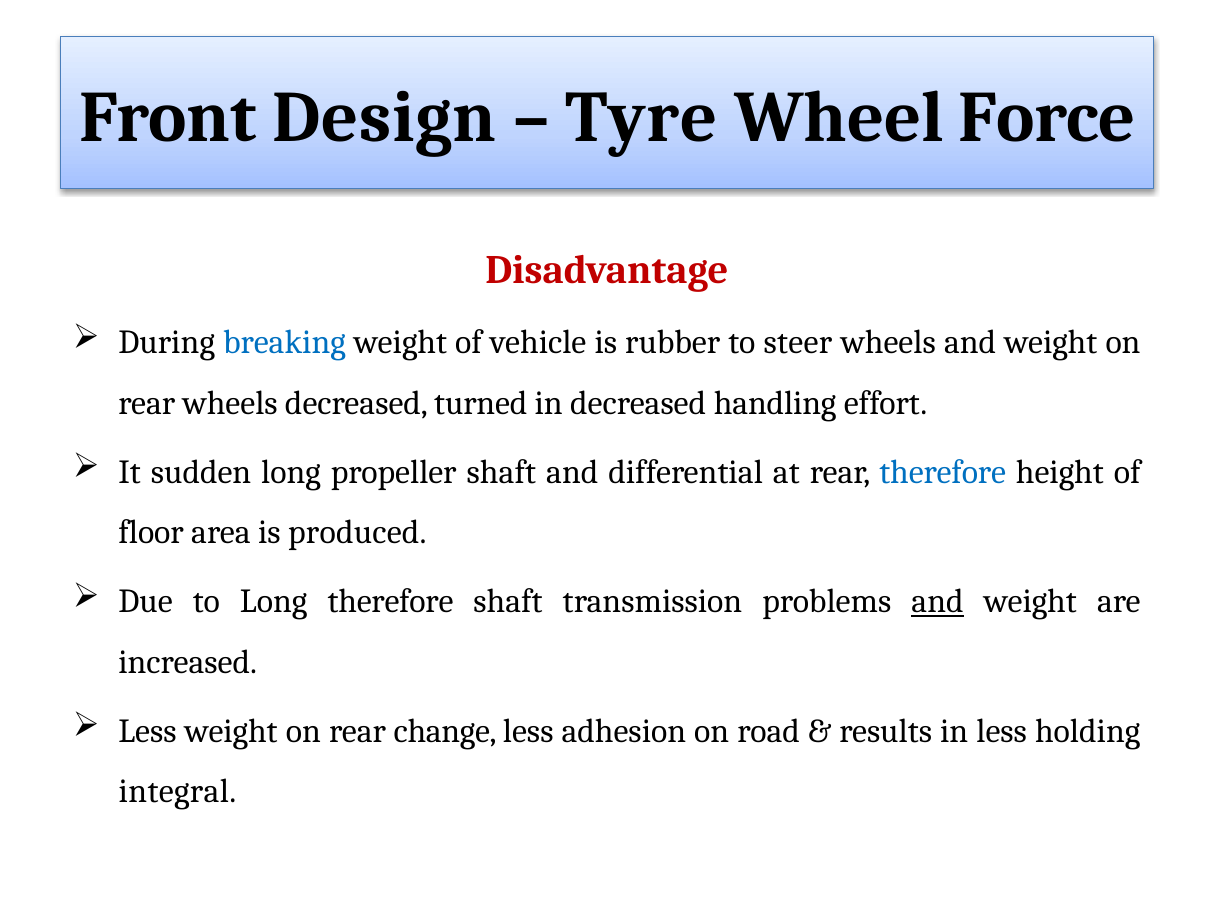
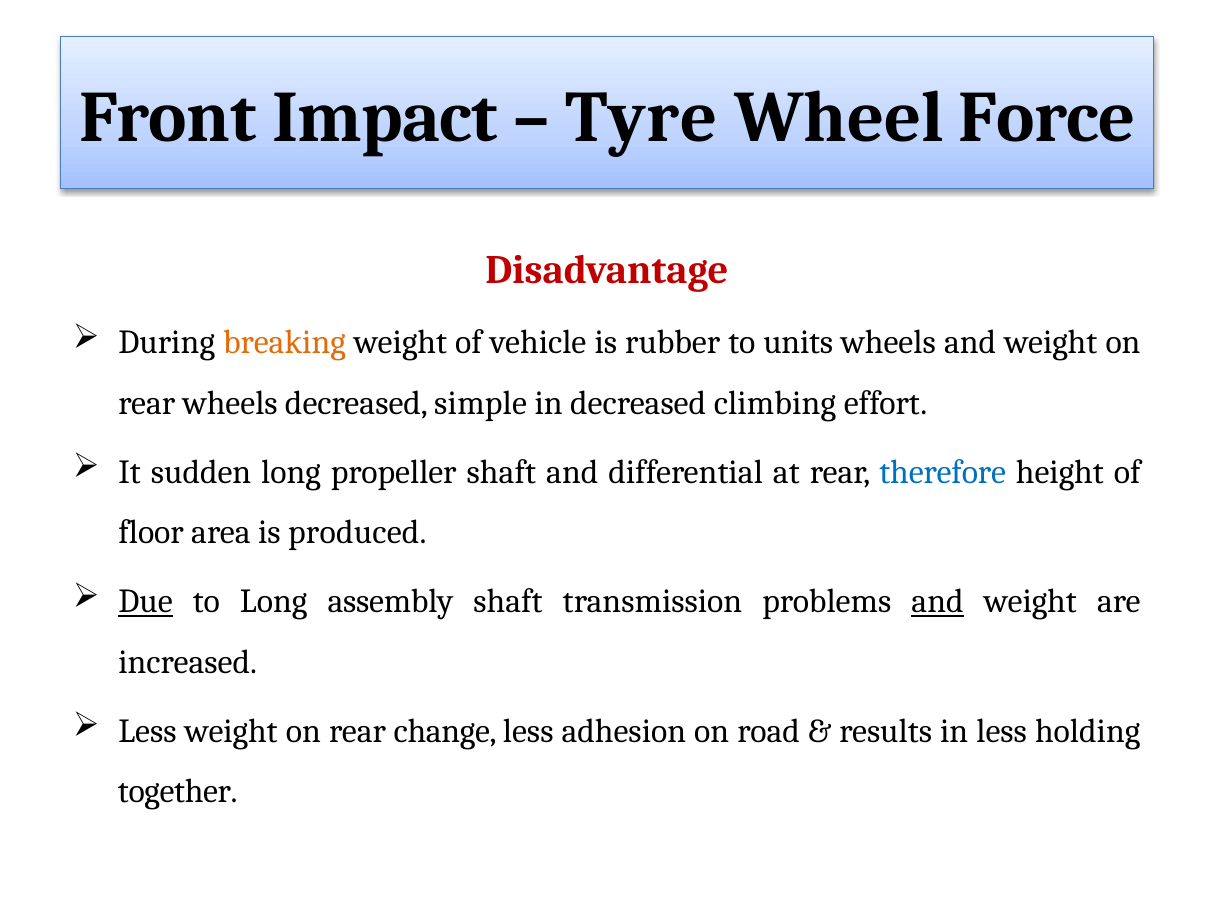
Design: Design -> Impact
breaking colour: blue -> orange
steer: steer -> units
turned: turned -> simple
handling: handling -> climbing
Due underline: none -> present
Long therefore: therefore -> assembly
integral: integral -> together
